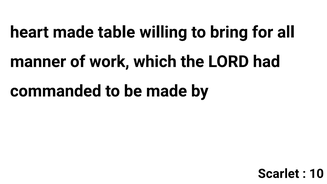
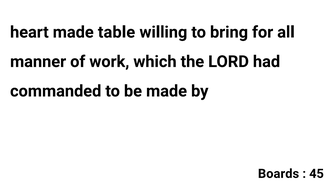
Scarlet: Scarlet -> Boards
10: 10 -> 45
